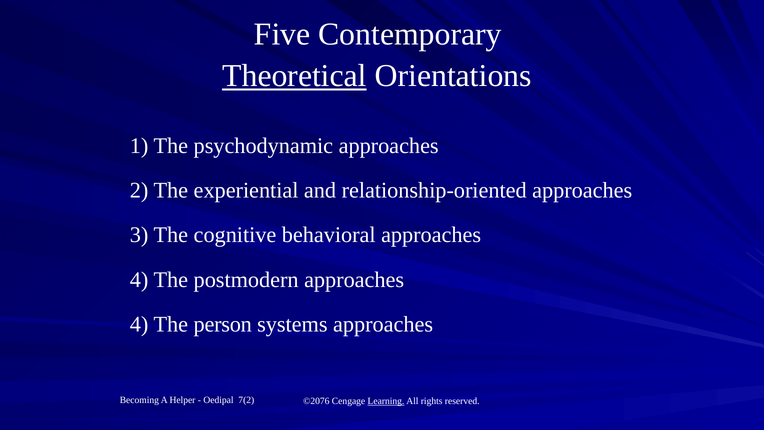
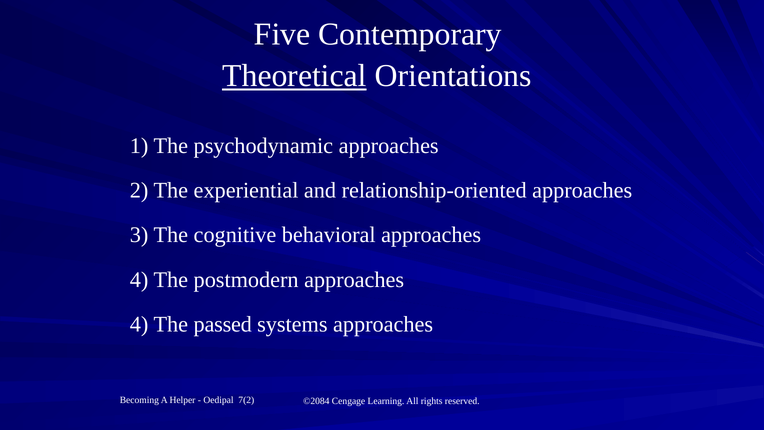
person: person -> passed
©2076: ©2076 -> ©2084
Learning underline: present -> none
